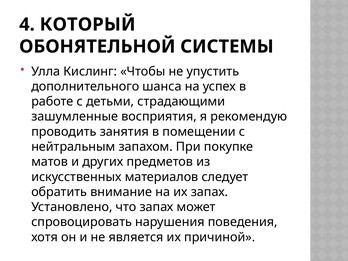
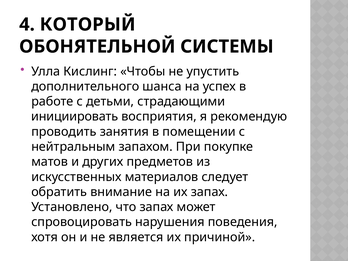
зашумленные: зашумленные -> инициировать
